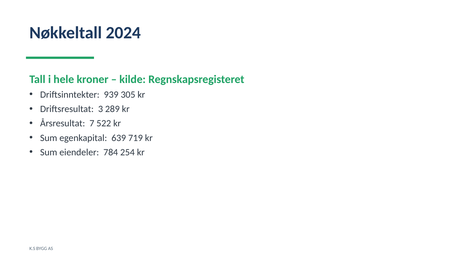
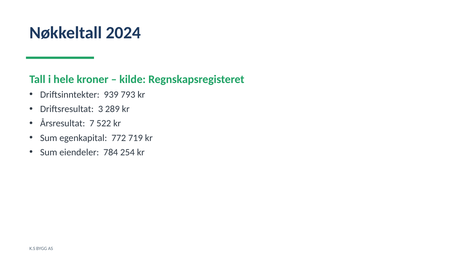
305: 305 -> 793
639: 639 -> 772
